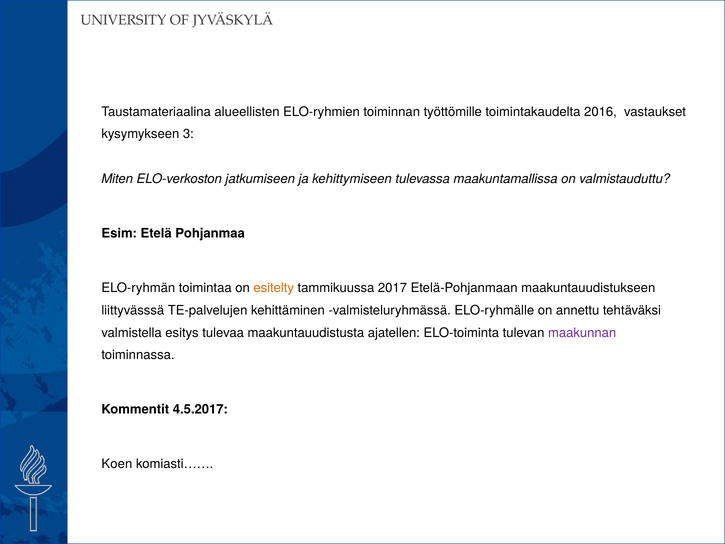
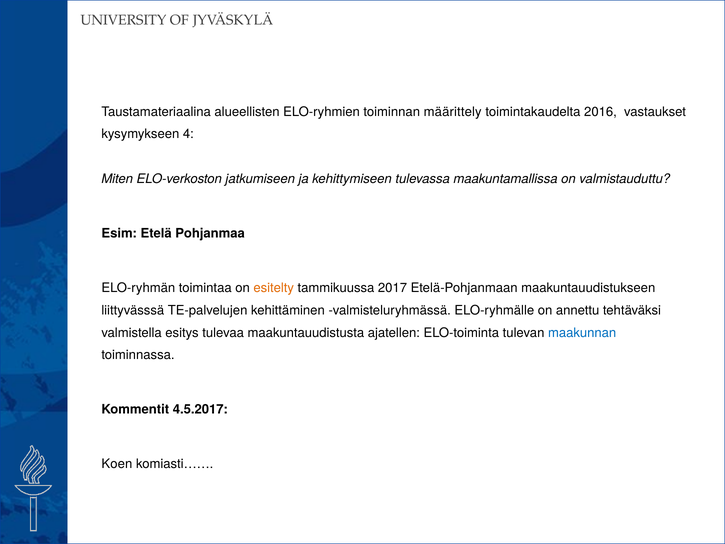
työttömille: työttömille -> määrittely
3: 3 -> 4
maakunnan colour: purple -> blue
